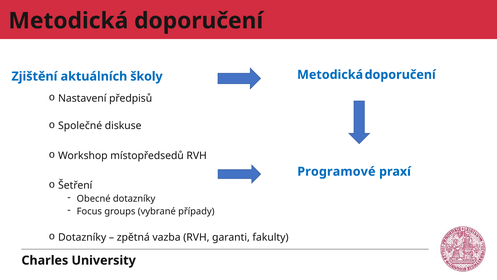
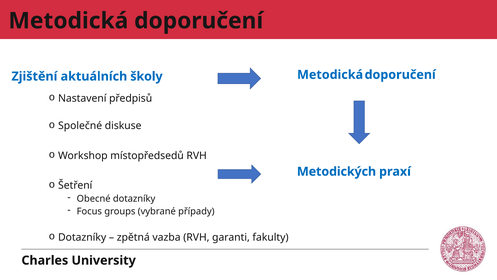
Programové: Programové -> Metodických
